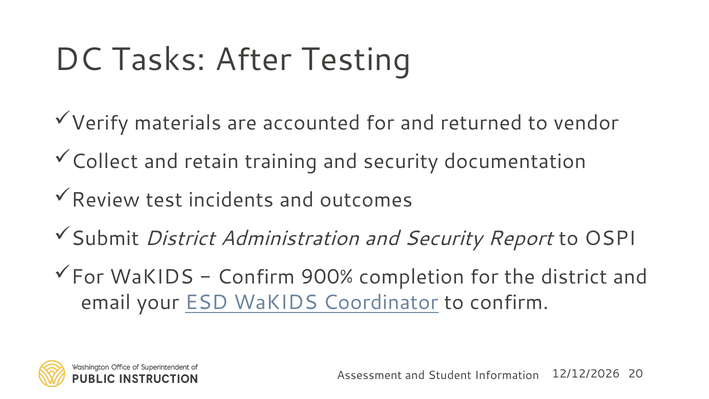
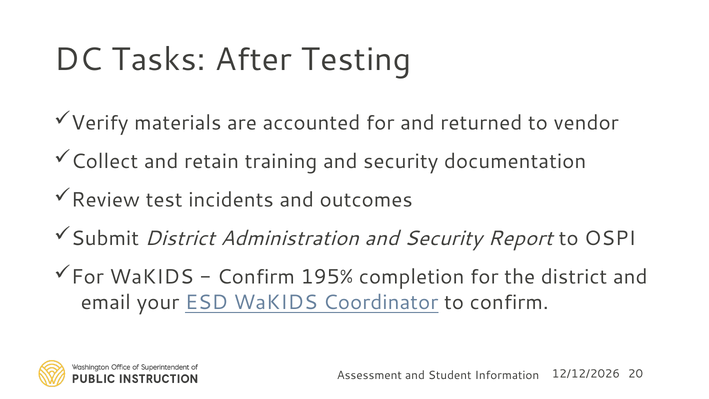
900%: 900% -> 195%
